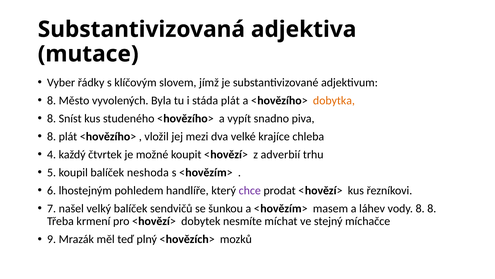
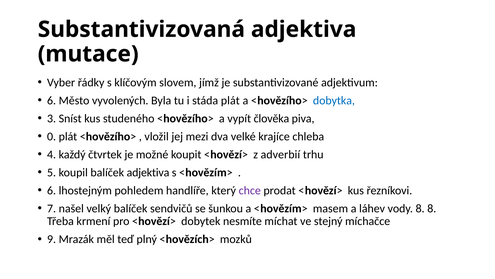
8 at (52, 100): 8 -> 6
dobytka colour: orange -> blue
8 at (52, 118): 8 -> 3
snadno: snadno -> člověka
8 at (52, 136): 8 -> 0
balíček neshoda: neshoda -> adjektiva
